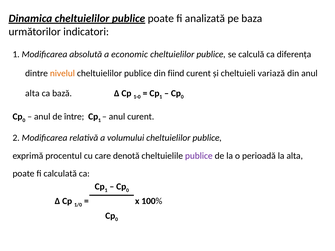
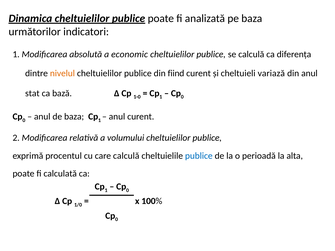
alta at (32, 93): alta -> stat
de între: între -> baza
care denotă: denotă -> calculă
publice at (199, 156) colour: purple -> blue
